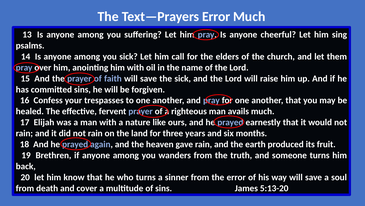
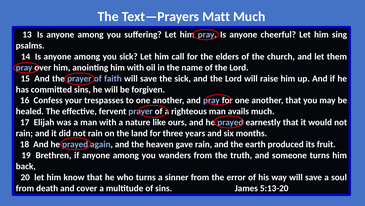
Text—Prayers Error: Error -> Matt
